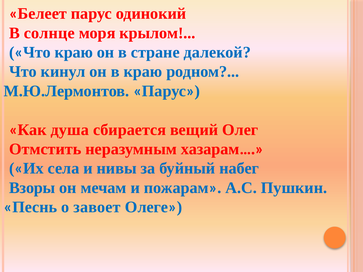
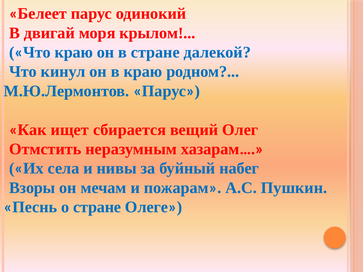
солнце: солнце -> двигай
душа: душа -> ищет
о завоет: завоет -> стране
